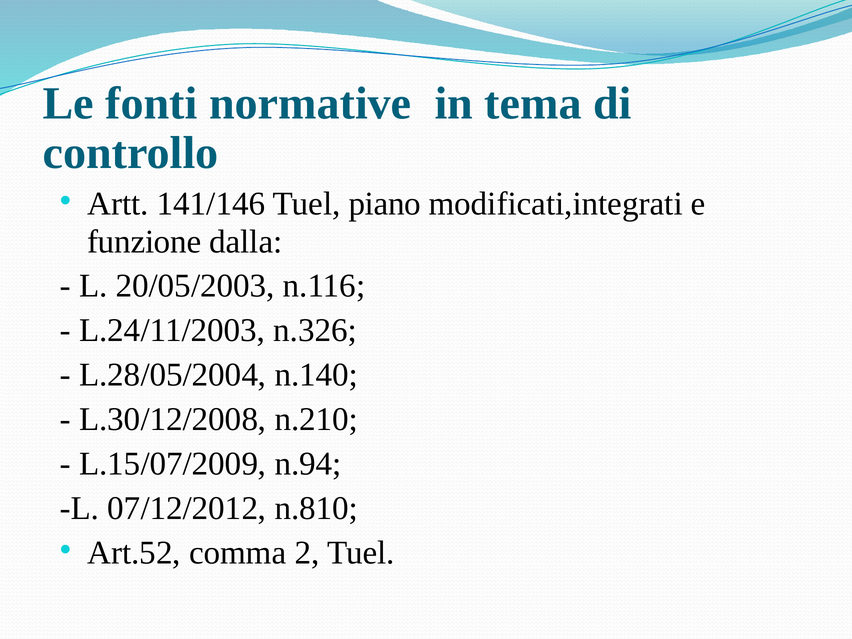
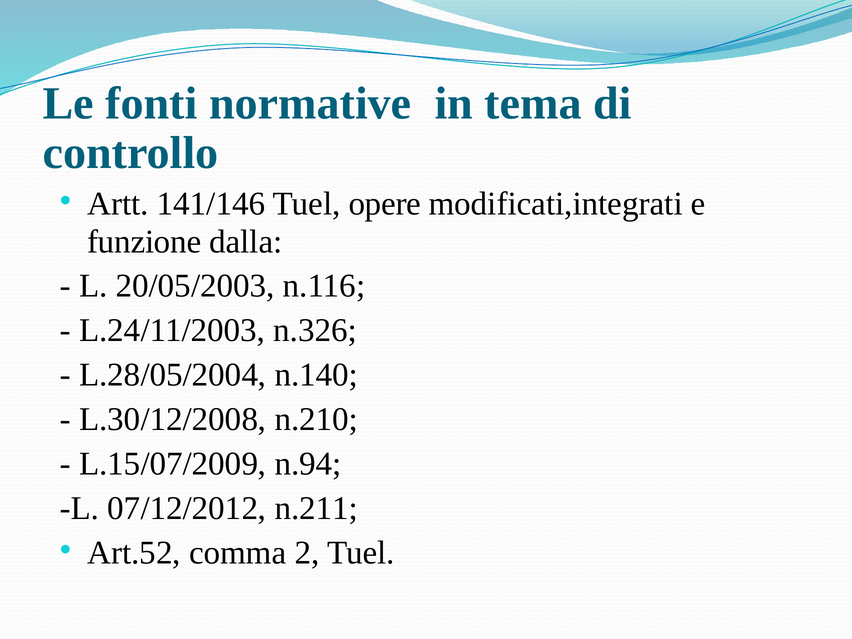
piano: piano -> opere
n.810: n.810 -> n.211
